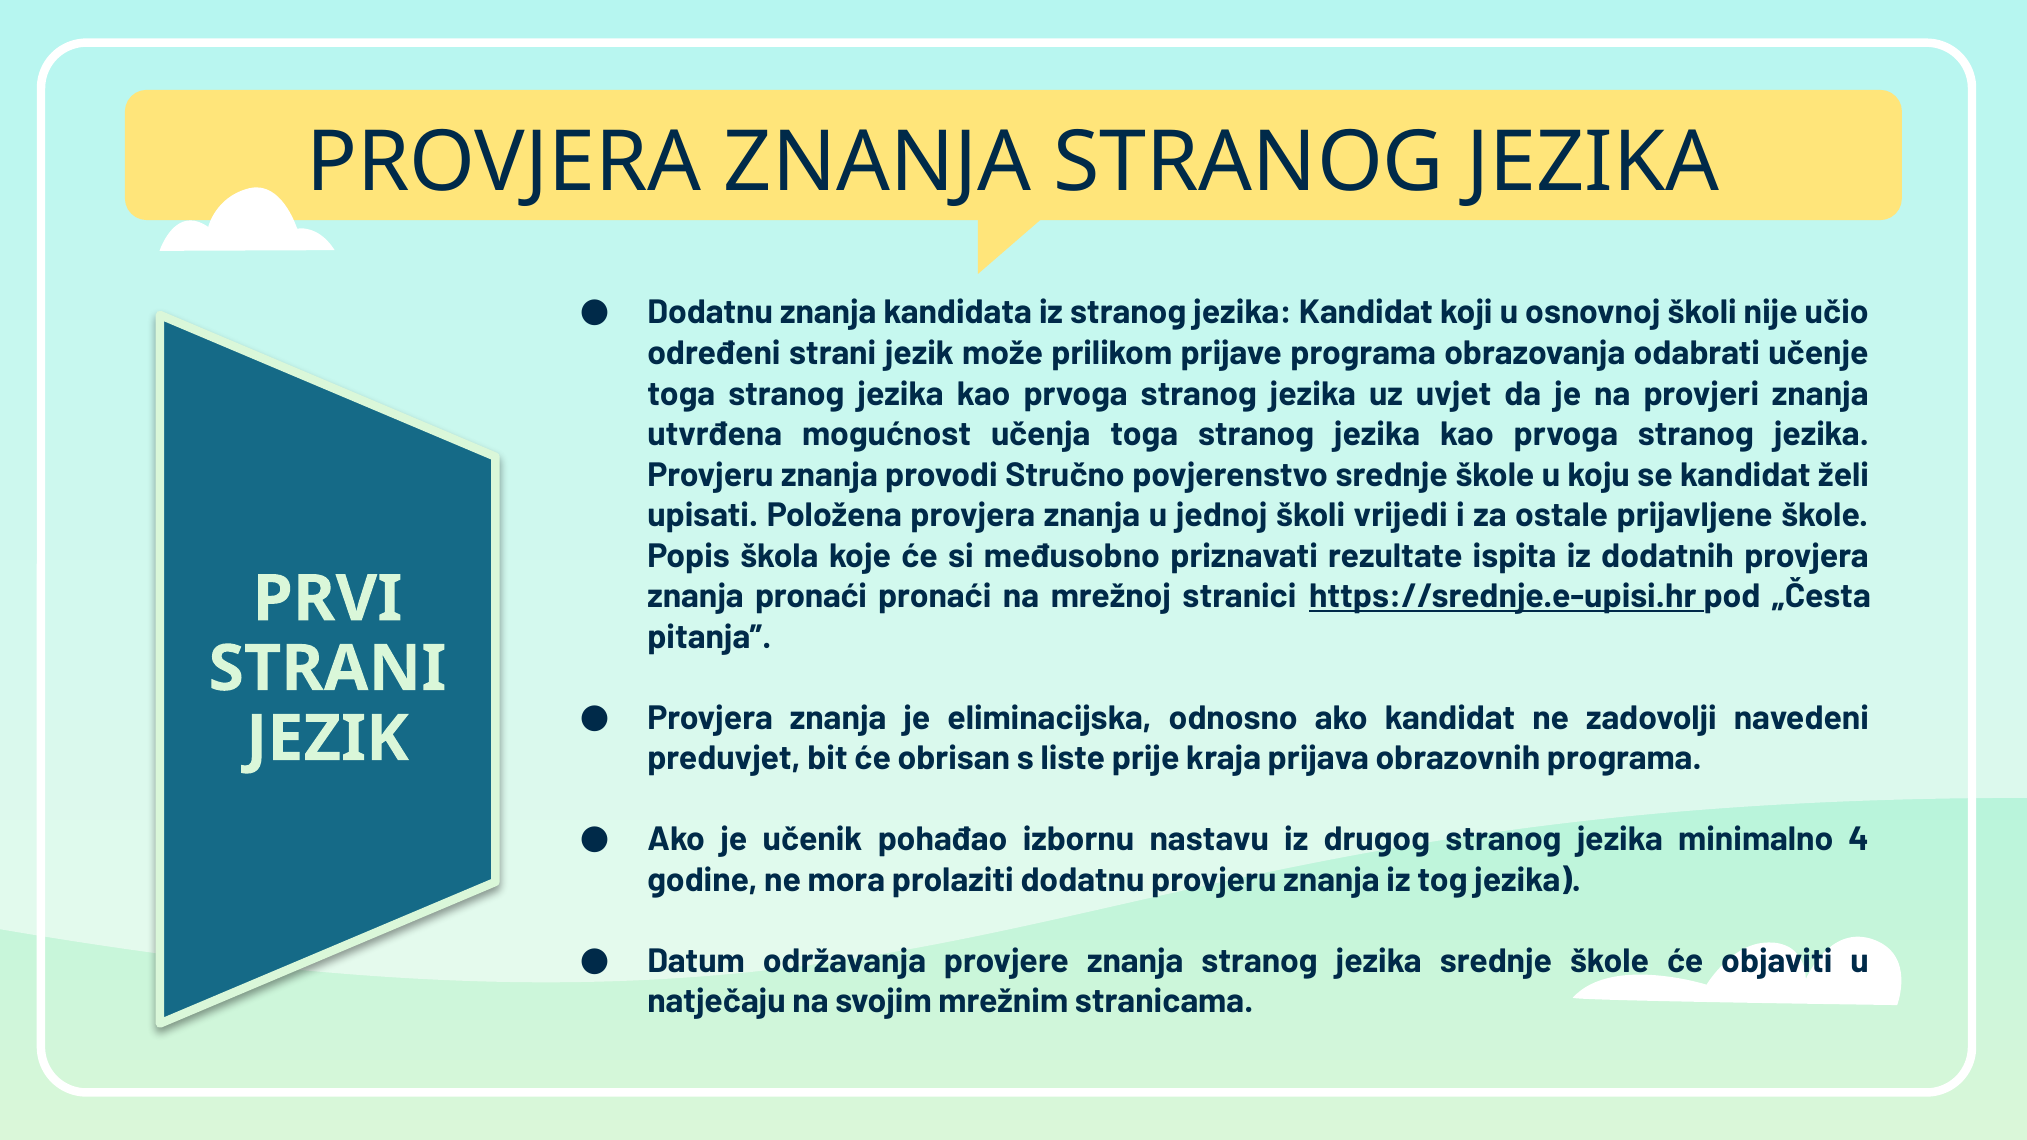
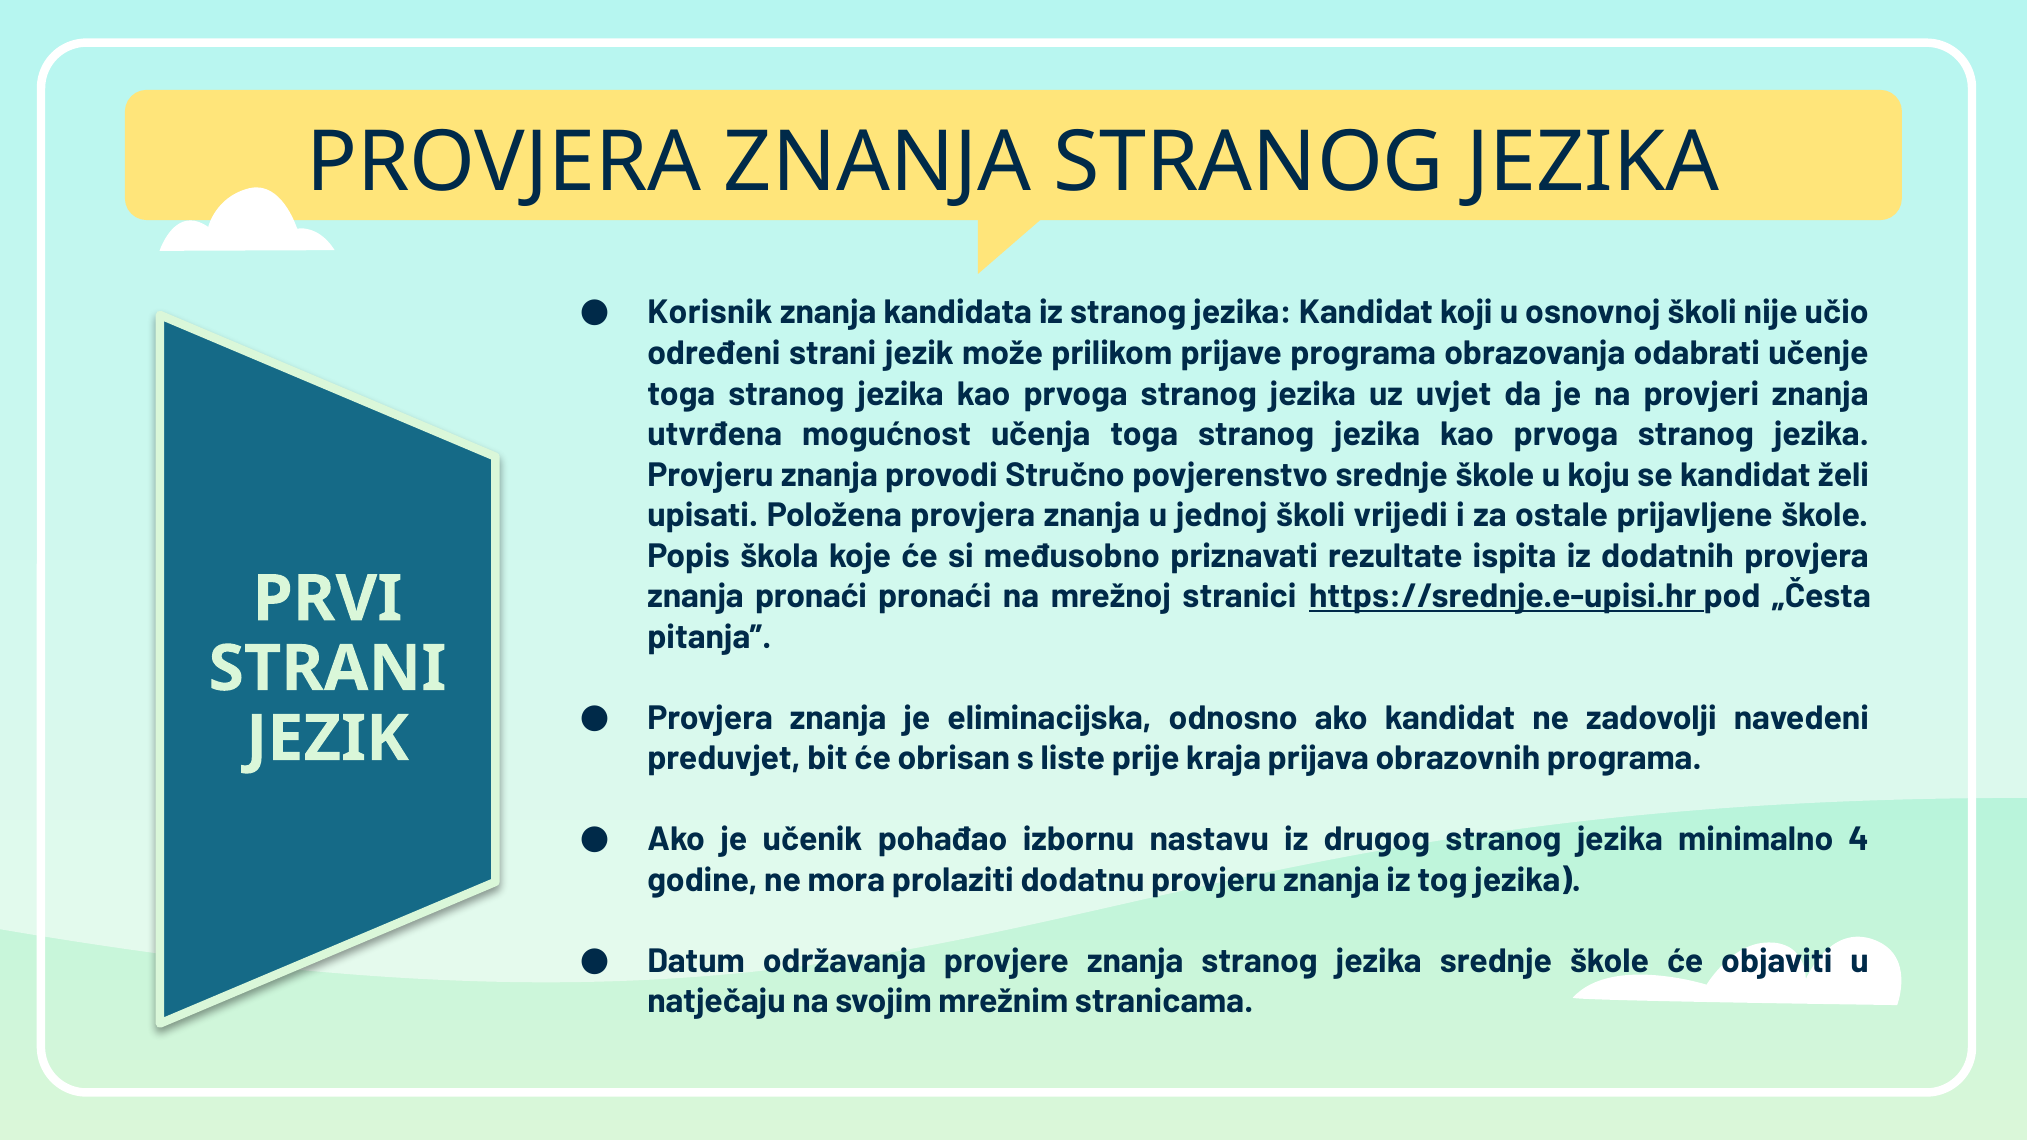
Dodatnu at (710, 313): Dodatnu -> Korisnik
